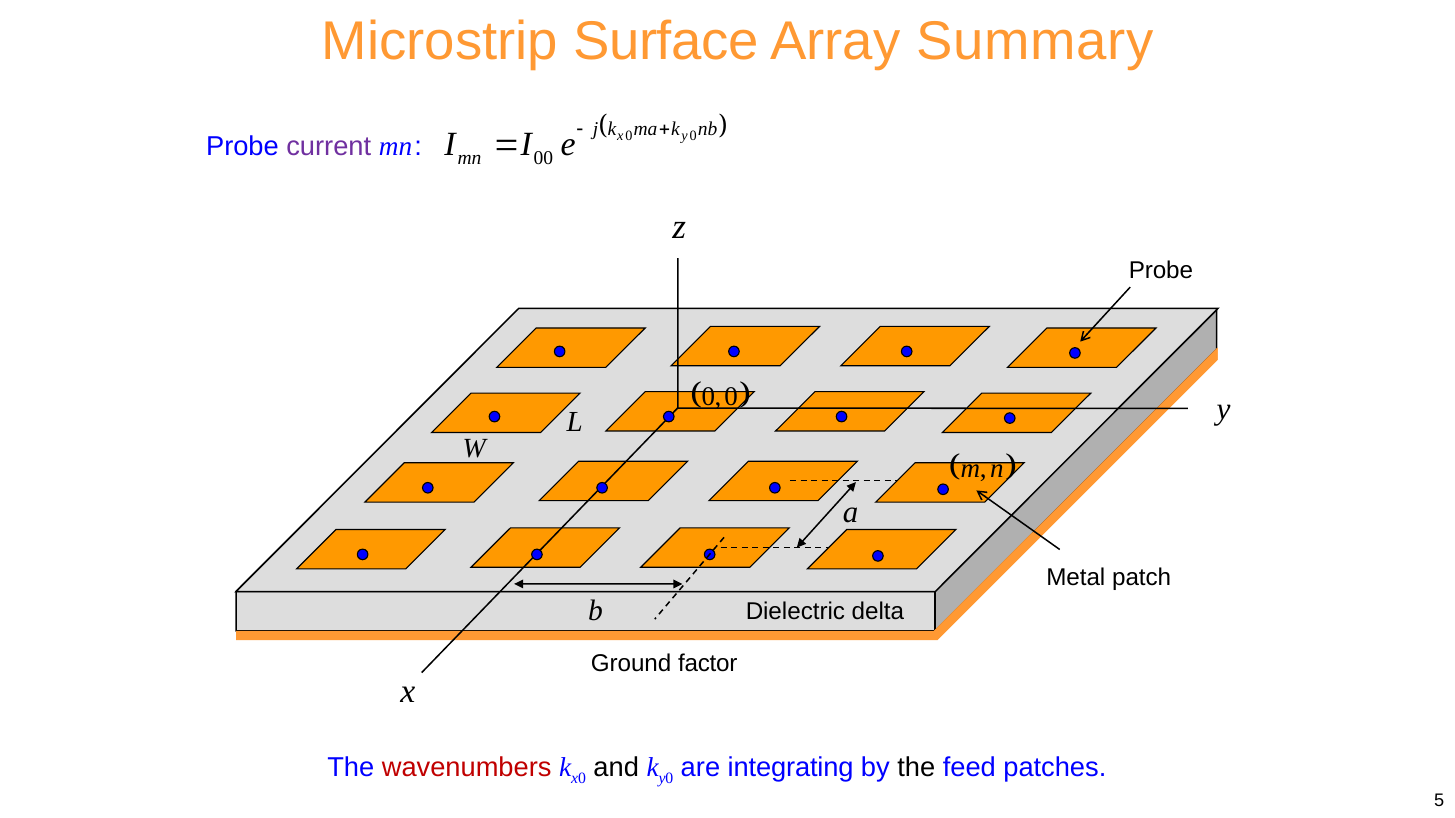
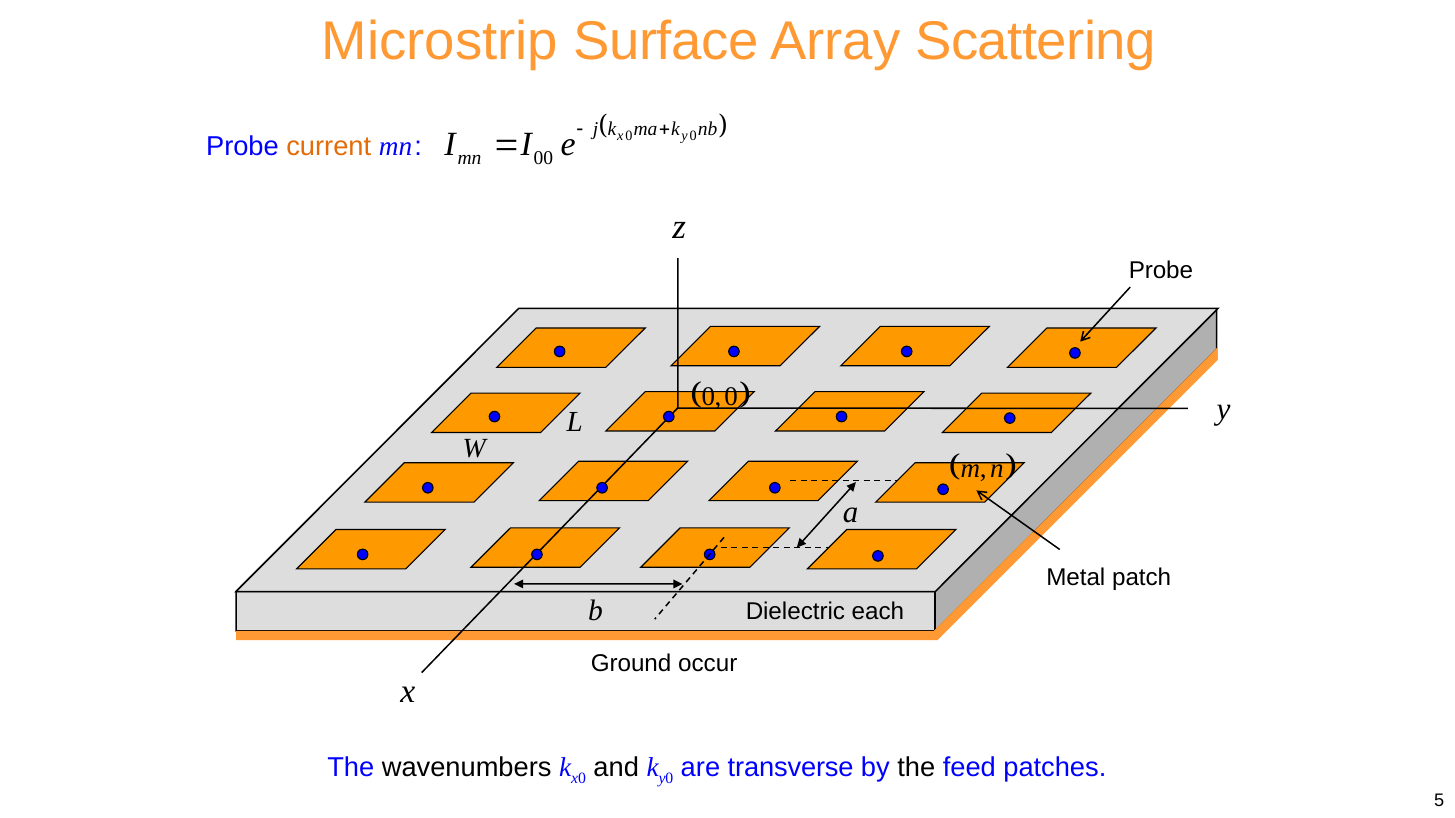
Summary: Summary -> Scattering
current colour: purple -> orange
delta: delta -> each
factor: factor -> occur
wavenumbers colour: red -> black
integrating: integrating -> transverse
